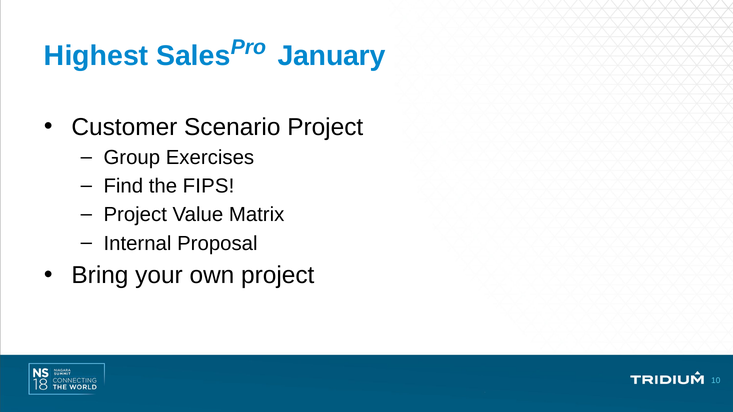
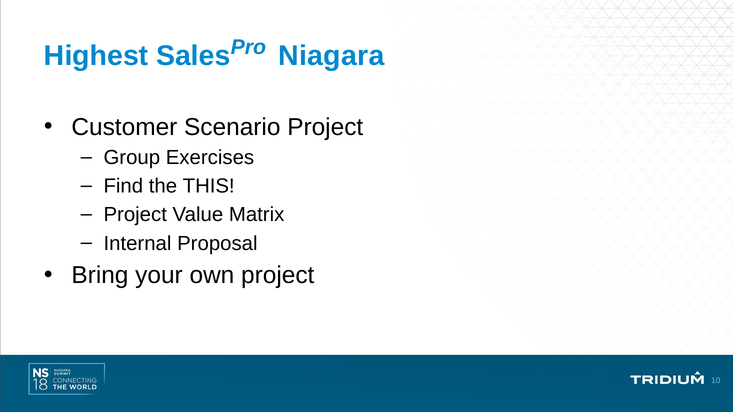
January: January -> Niagara
FIPS: FIPS -> THIS
